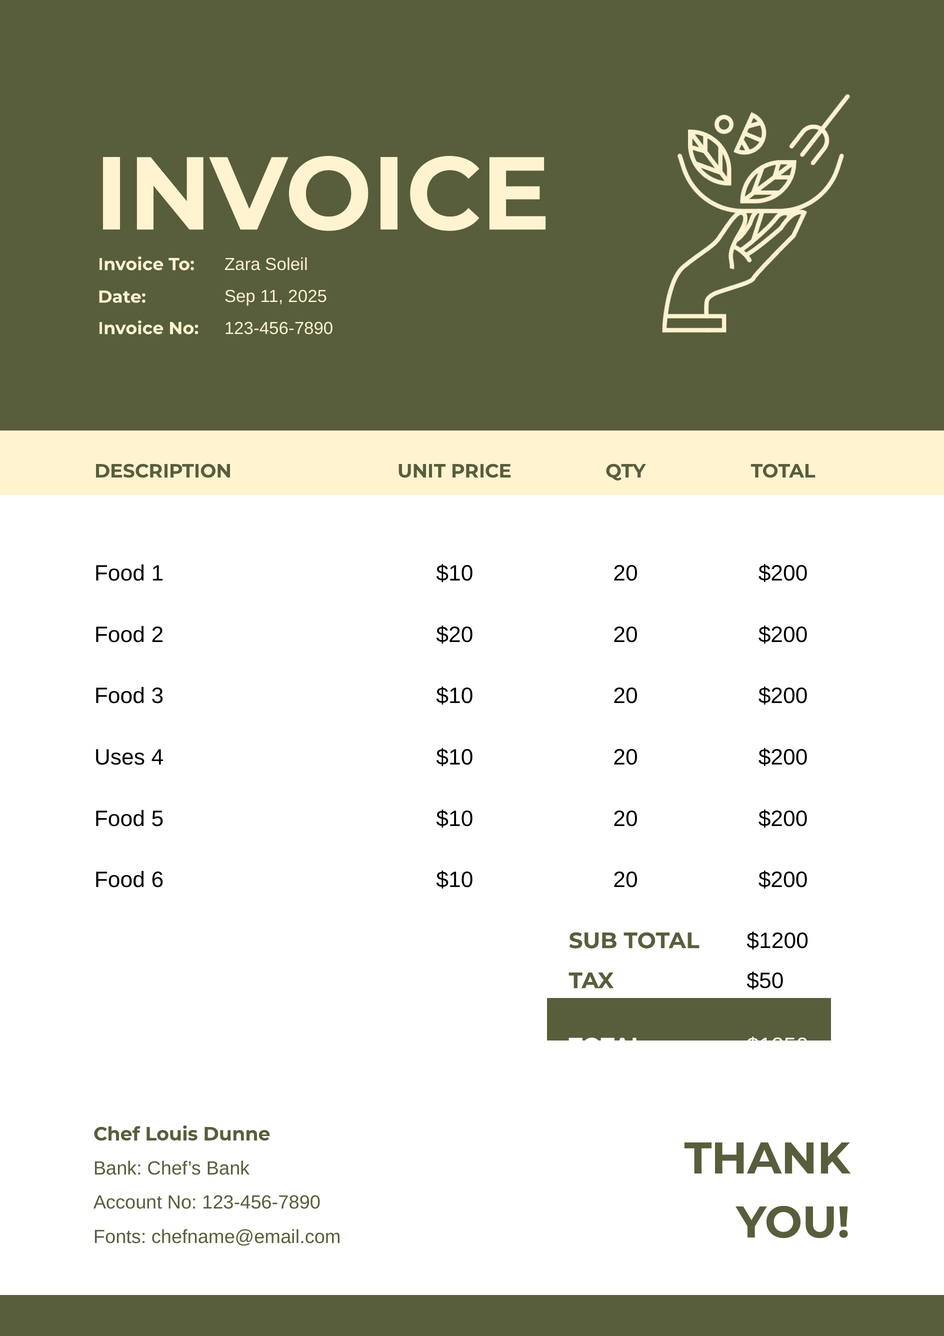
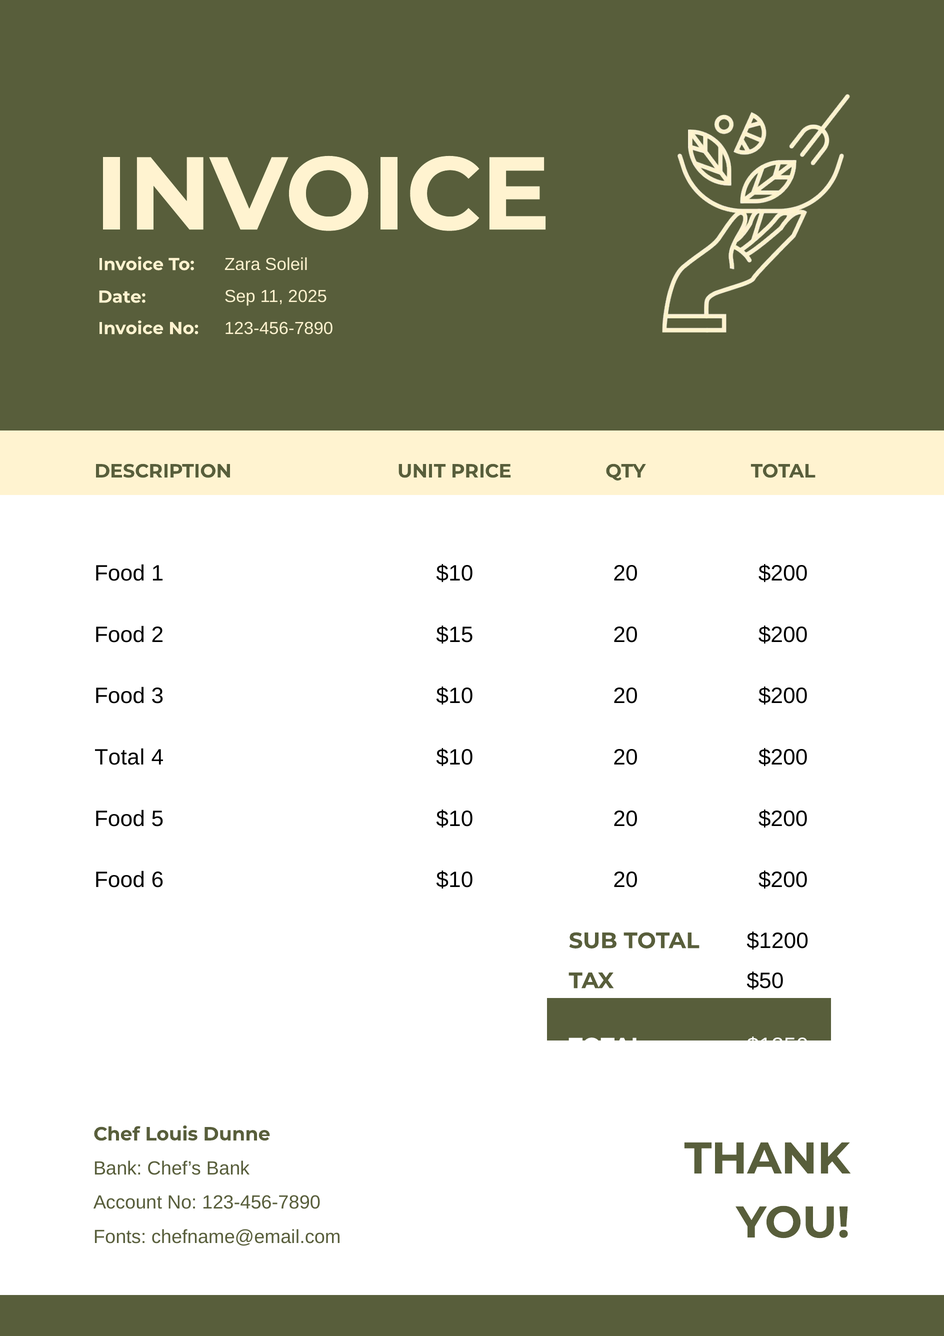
$20: $20 -> $15
Uses at (120, 757): Uses -> Total
